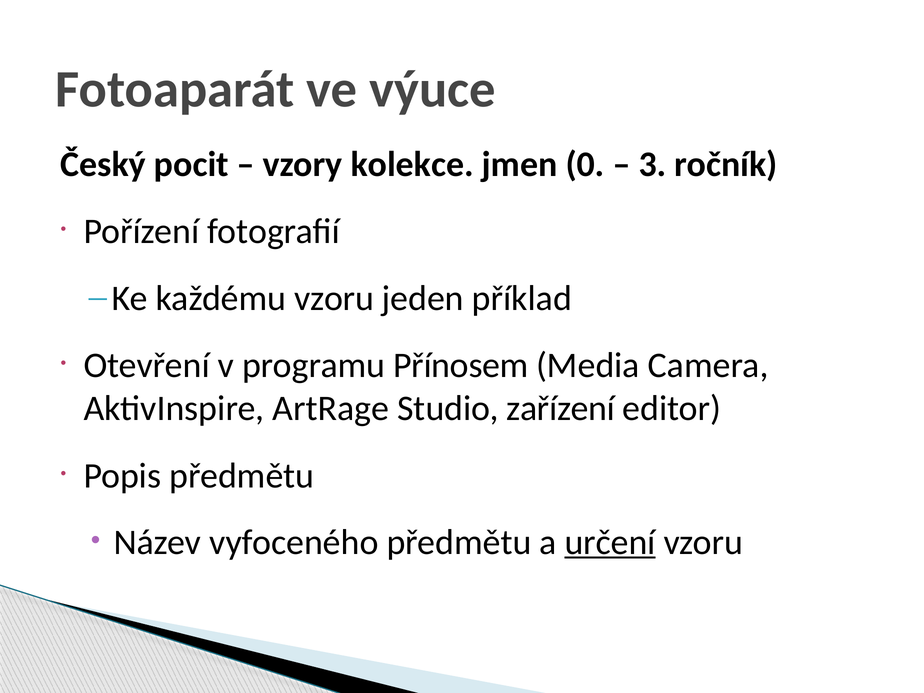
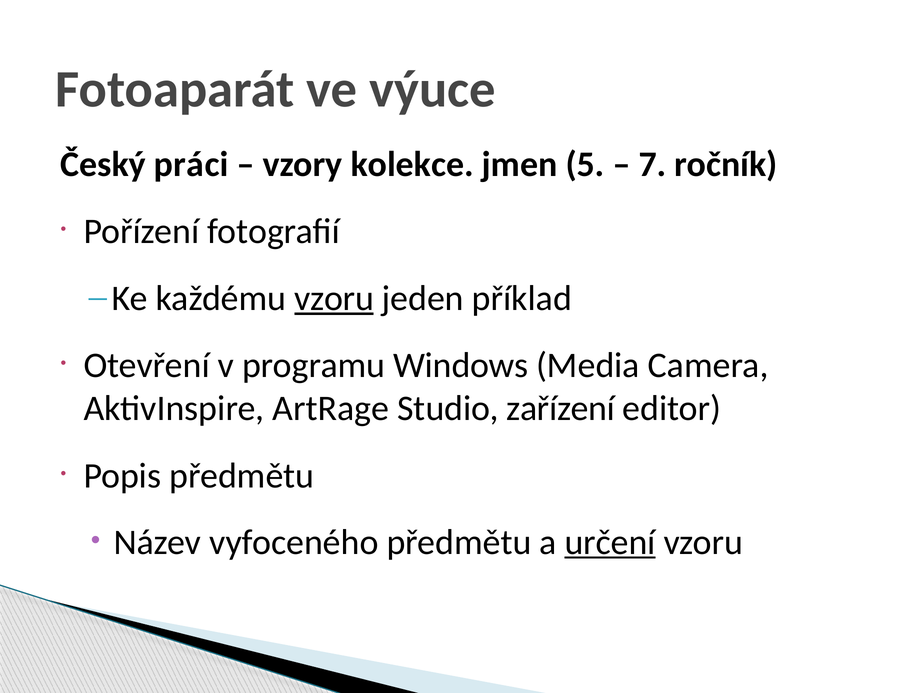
pocit: pocit -> práci
0: 0 -> 5
3: 3 -> 7
vzoru at (334, 298) underline: none -> present
Přínosem: Přínosem -> Windows
